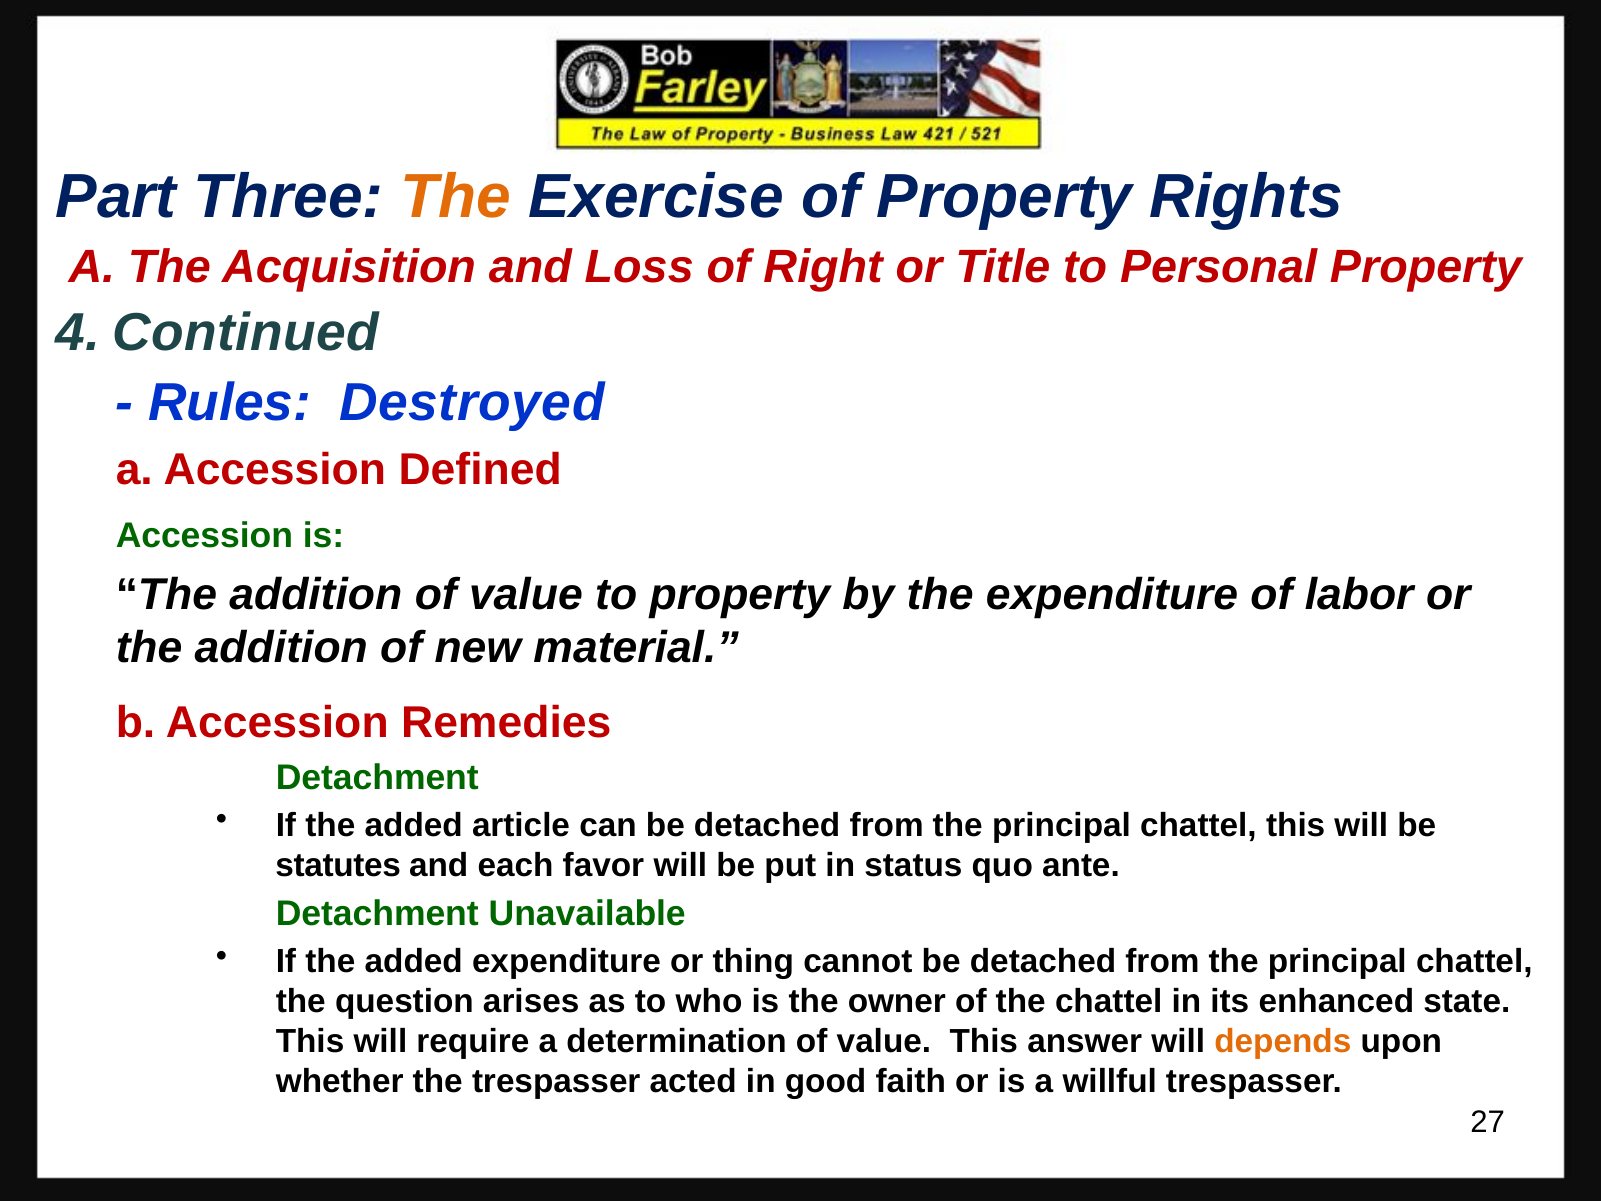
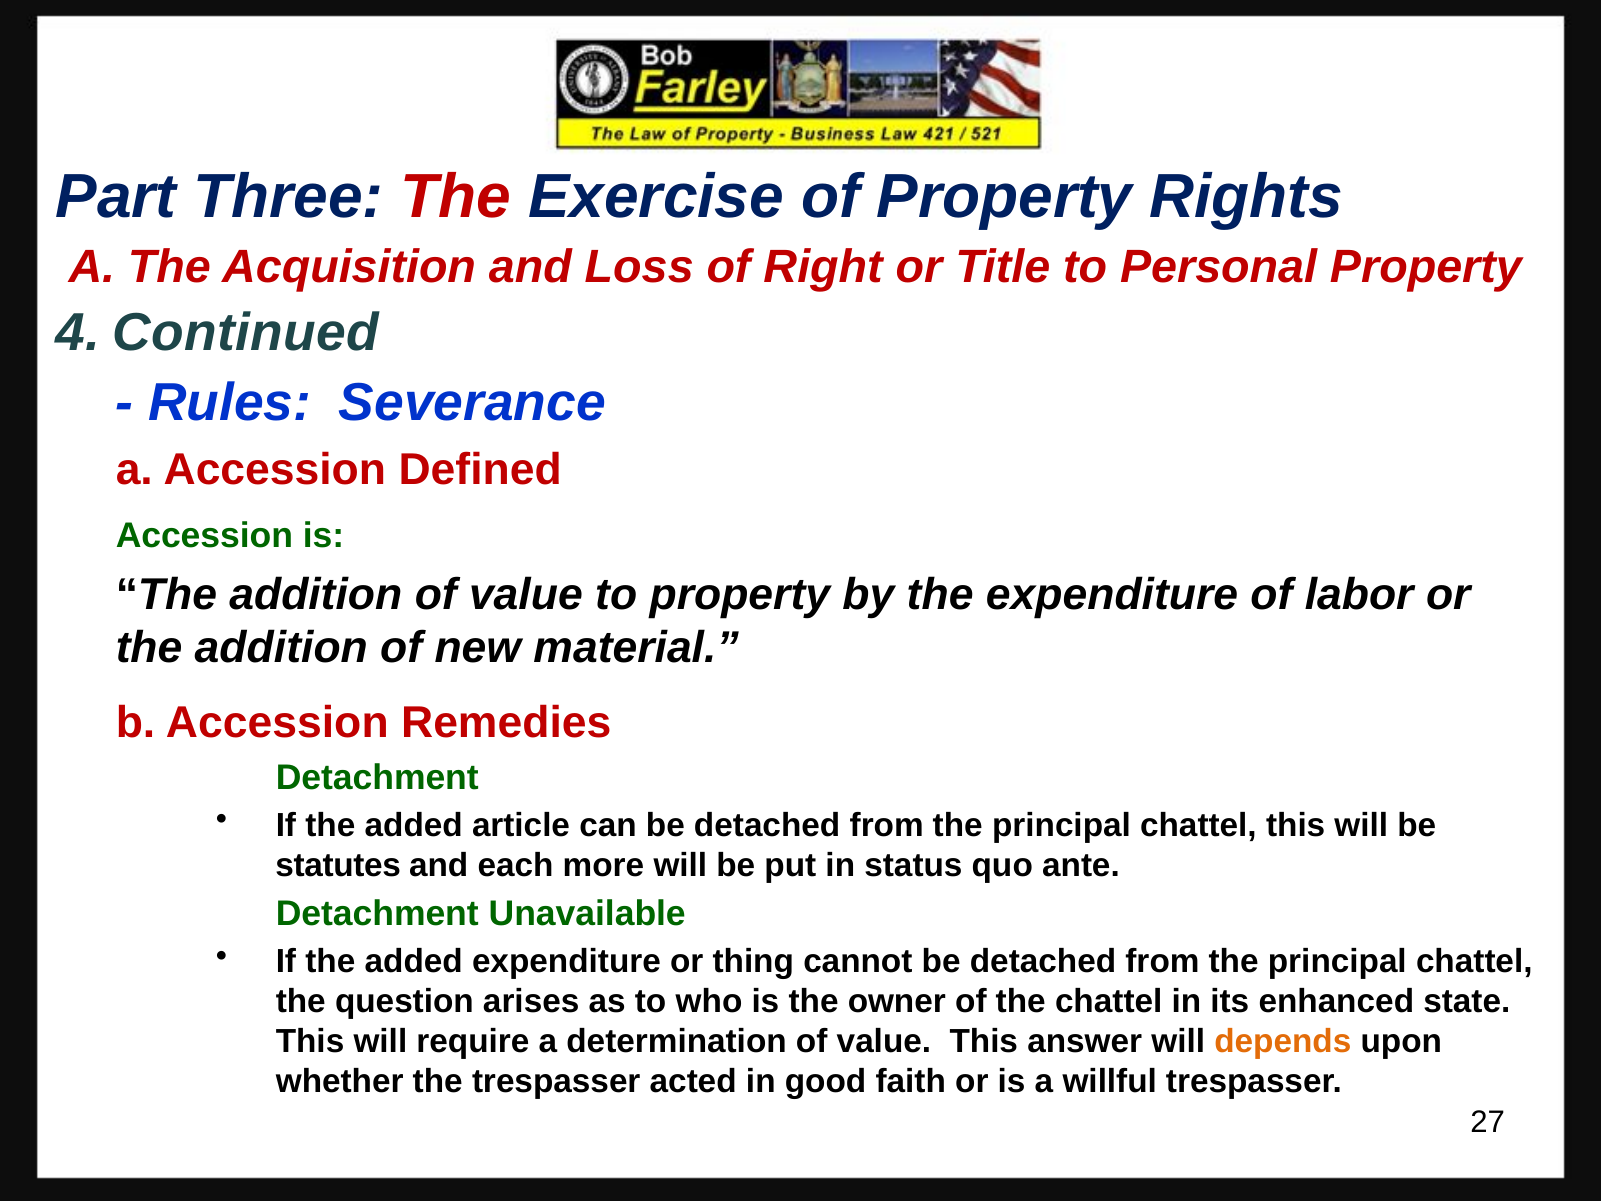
The at (456, 197) colour: orange -> red
Destroyed: Destroyed -> Severance
favor: favor -> more
